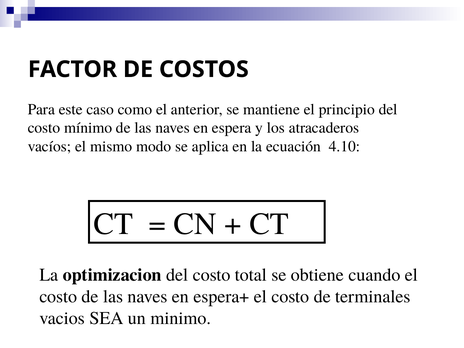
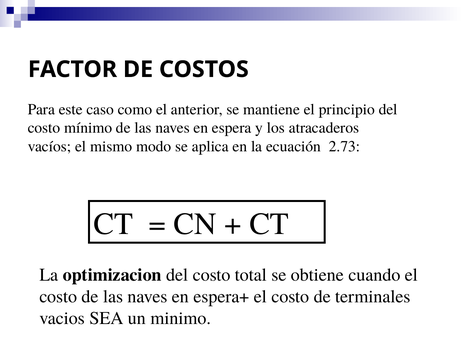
4.10: 4.10 -> 2.73
